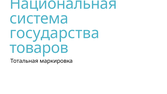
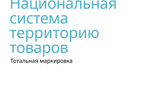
государства: государства -> территорию
